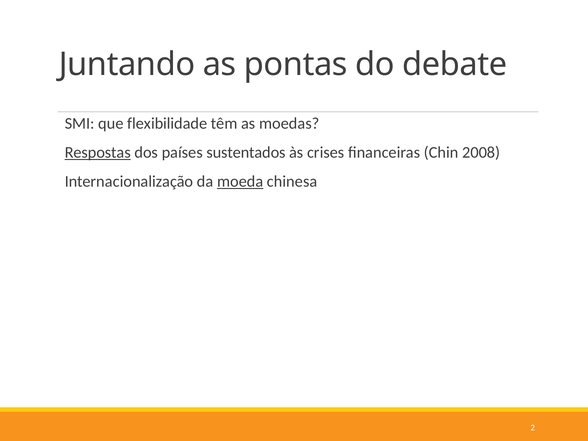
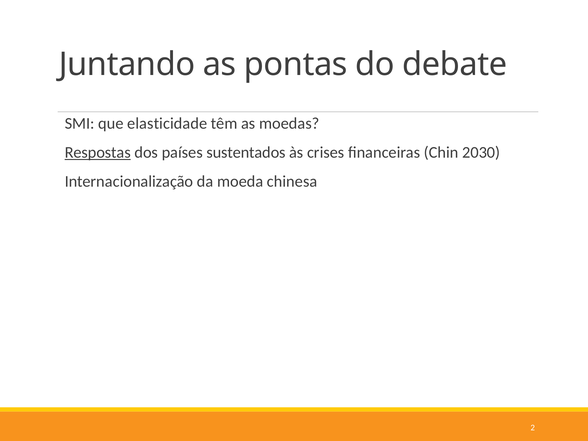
flexibilidade: flexibilidade -> elasticidade
2008: 2008 -> 2030
moeda underline: present -> none
